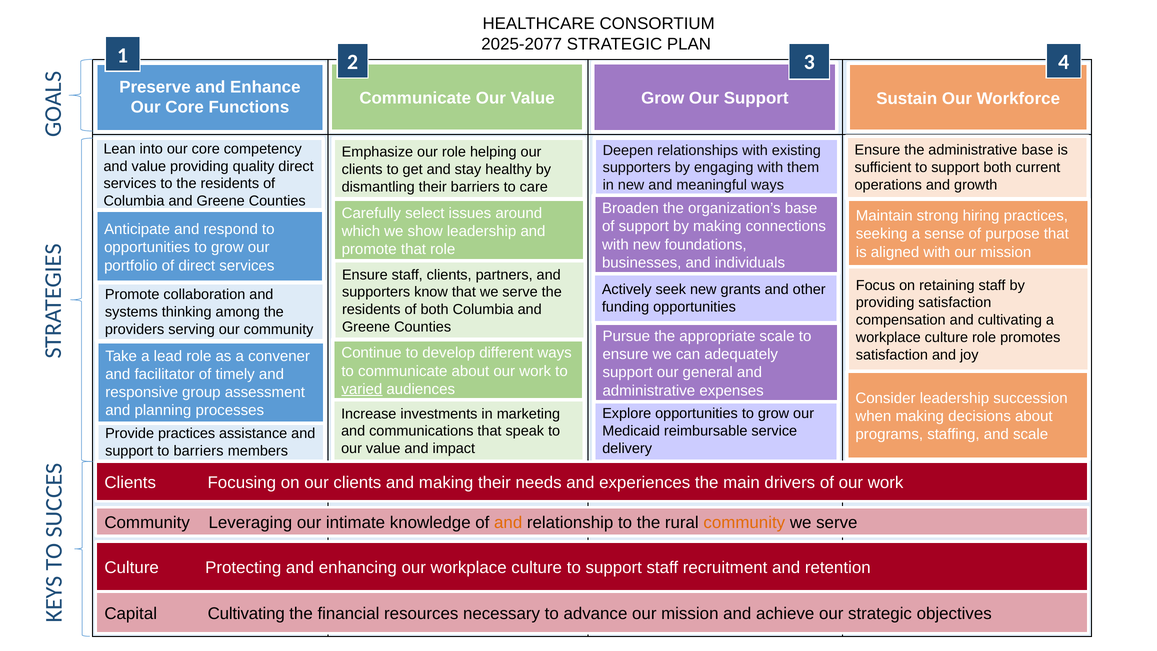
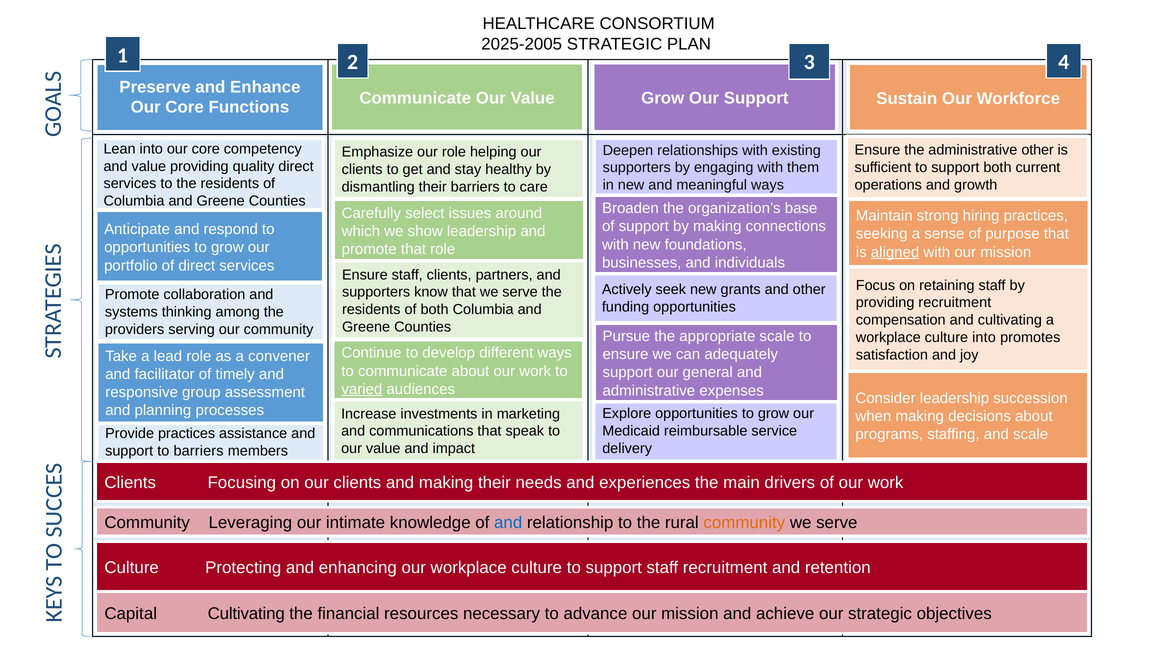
2025-2077: 2025-2077 -> 2025-2005
administrative base: base -> other
aligned underline: none -> present
providing satisfaction: satisfaction -> recruitment
culture role: role -> into
and at (508, 523) colour: orange -> blue
